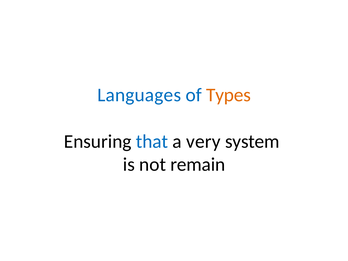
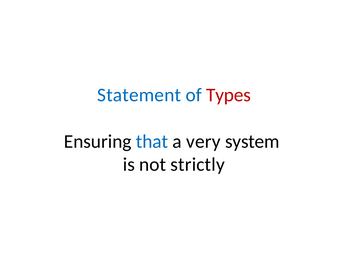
Languages: Languages -> Statement
Types colour: orange -> red
remain: remain -> strictly
